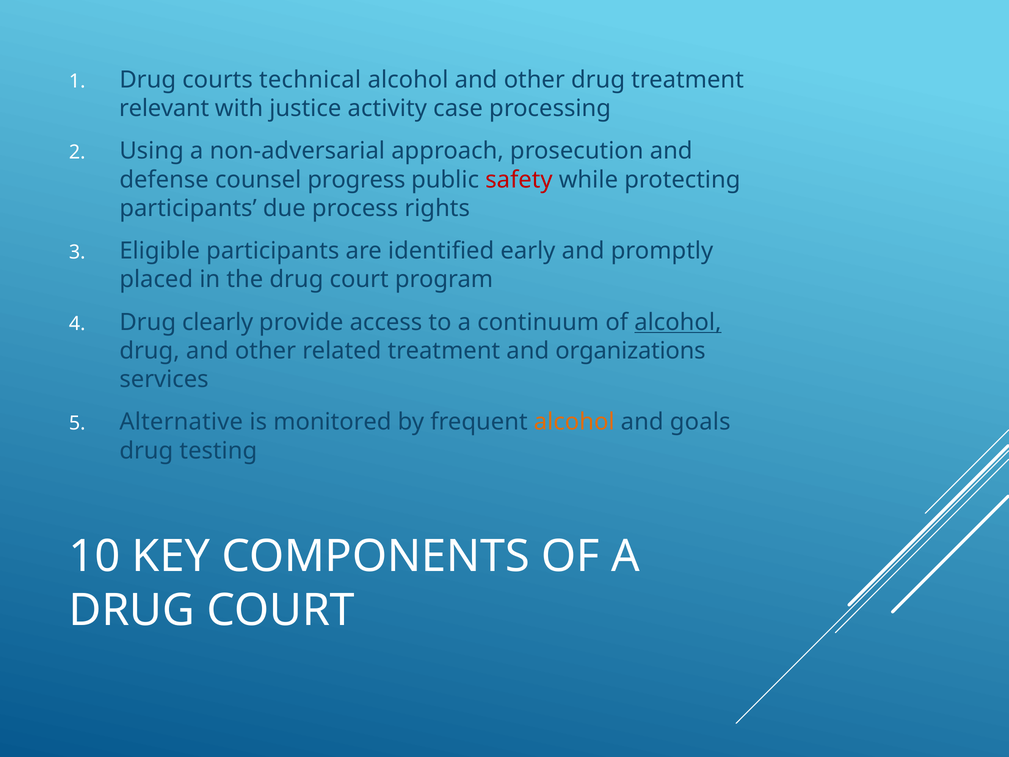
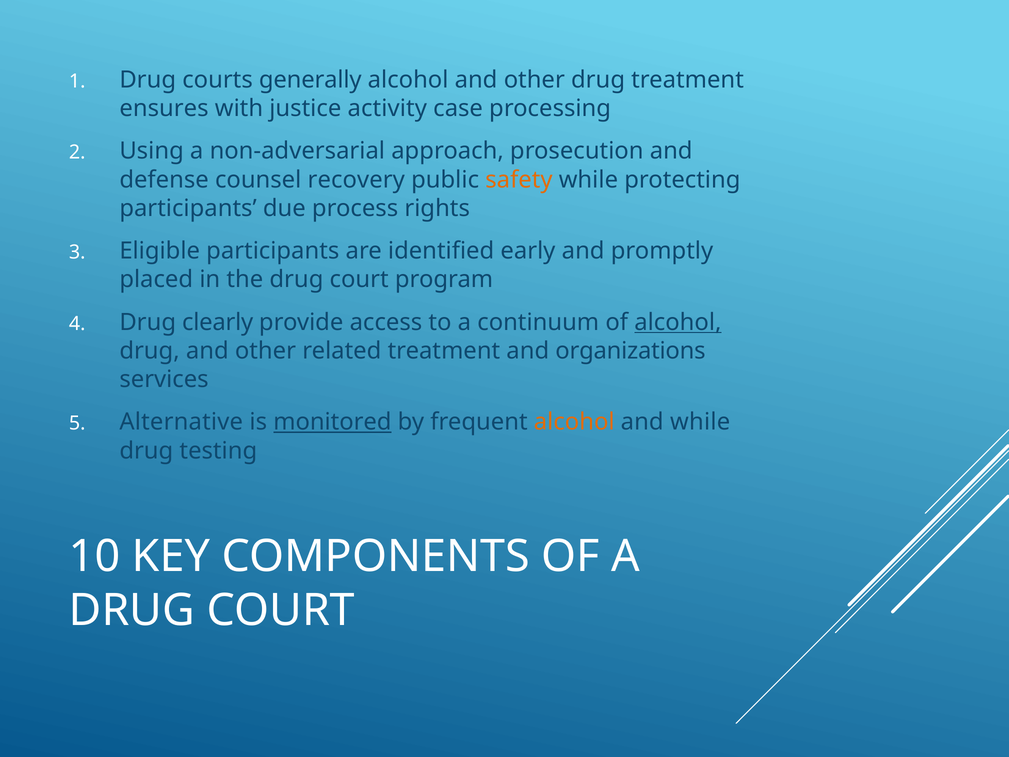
technical: technical -> generally
relevant: relevant -> ensures
progress: progress -> recovery
safety colour: red -> orange
monitored underline: none -> present
and goals: goals -> while
